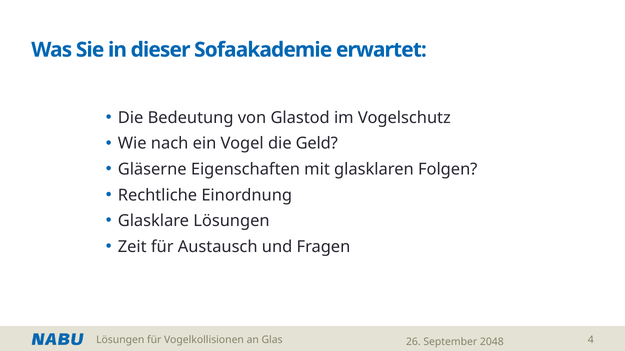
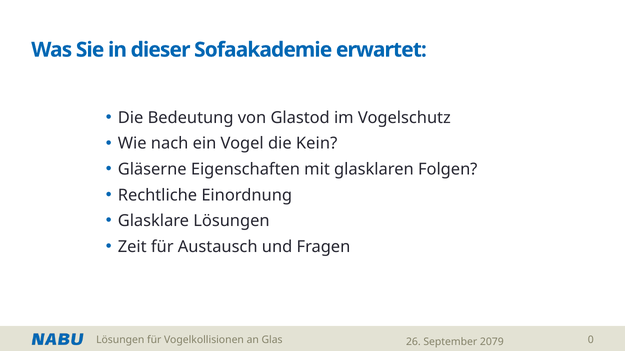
Geld: Geld -> Kein
4: 4 -> 0
2048: 2048 -> 2079
